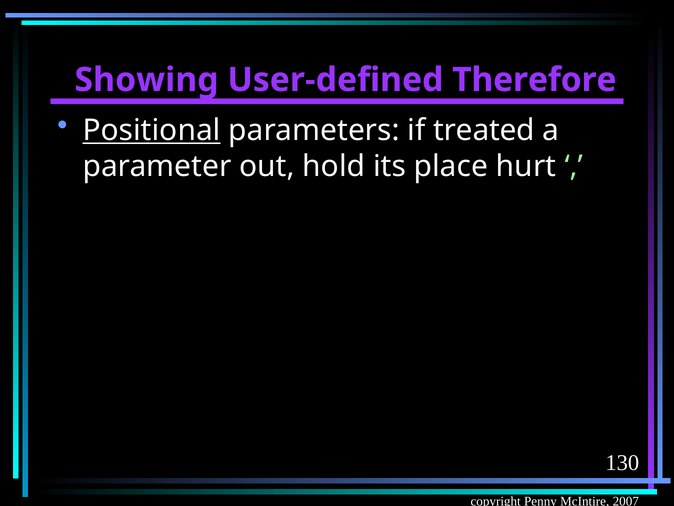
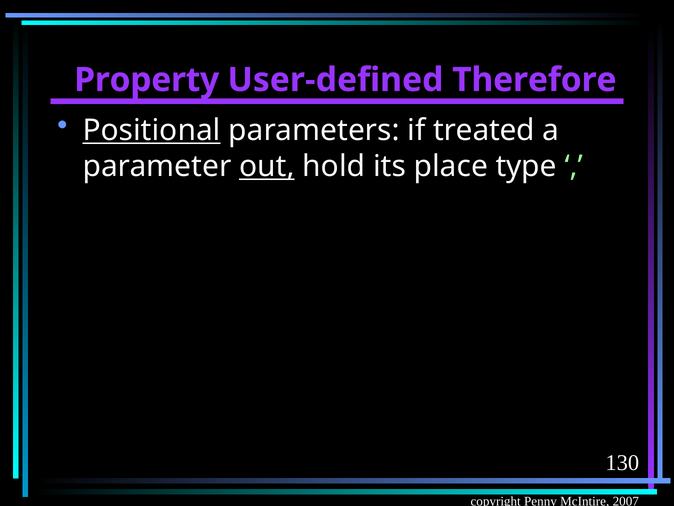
Showing: Showing -> Property
out underline: none -> present
hurt: hurt -> type
